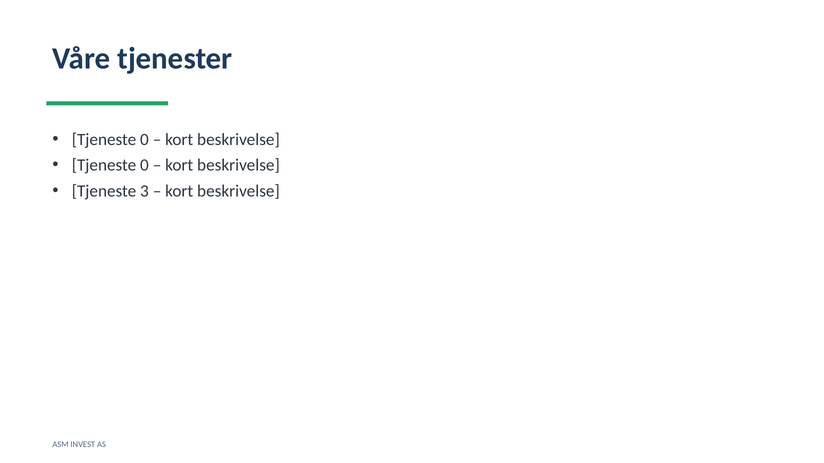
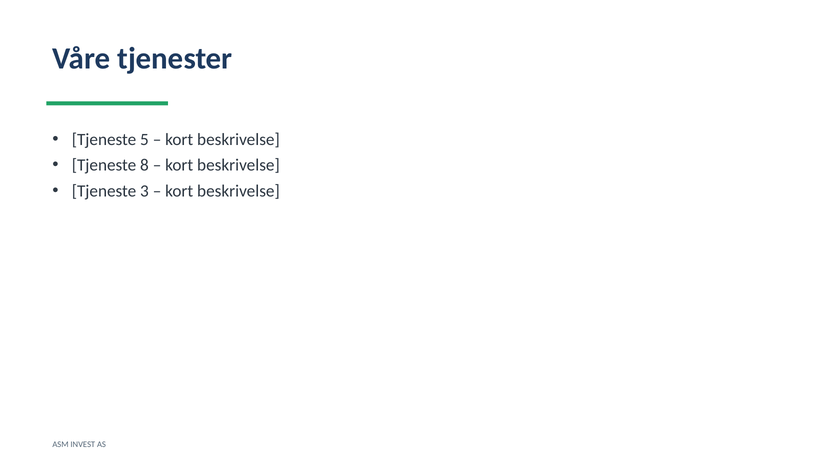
0 at (144, 140): 0 -> 5
0 at (144, 165): 0 -> 8
